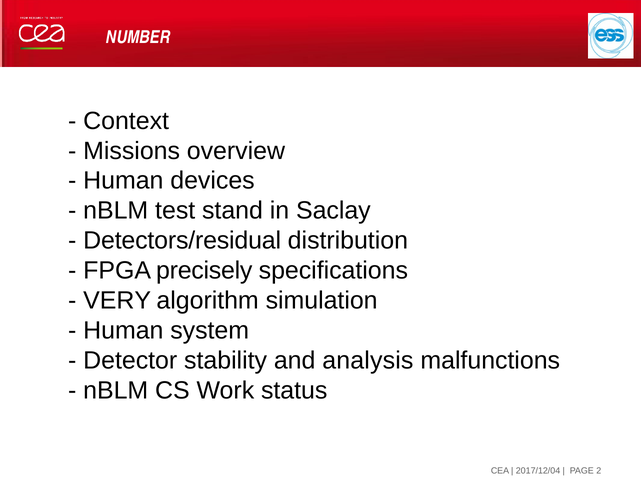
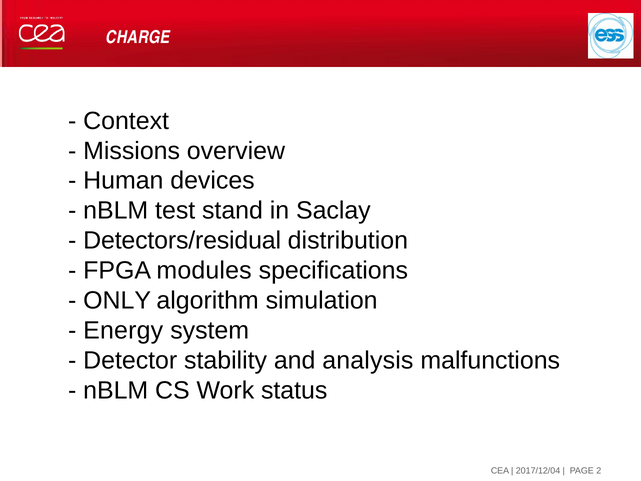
NUMBER: NUMBER -> CHARGE
precisely: precisely -> modules
VERY: VERY -> ONLY
Human at (123, 330): Human -> Energy
